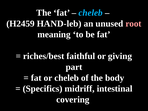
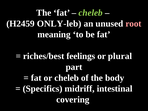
cheleb at (91, 13) colour: light blue -> light green
HAND-leb: HAND-leb -> ONLY-leb
faithful: faithful -> feelings
giving: giving -> plural
